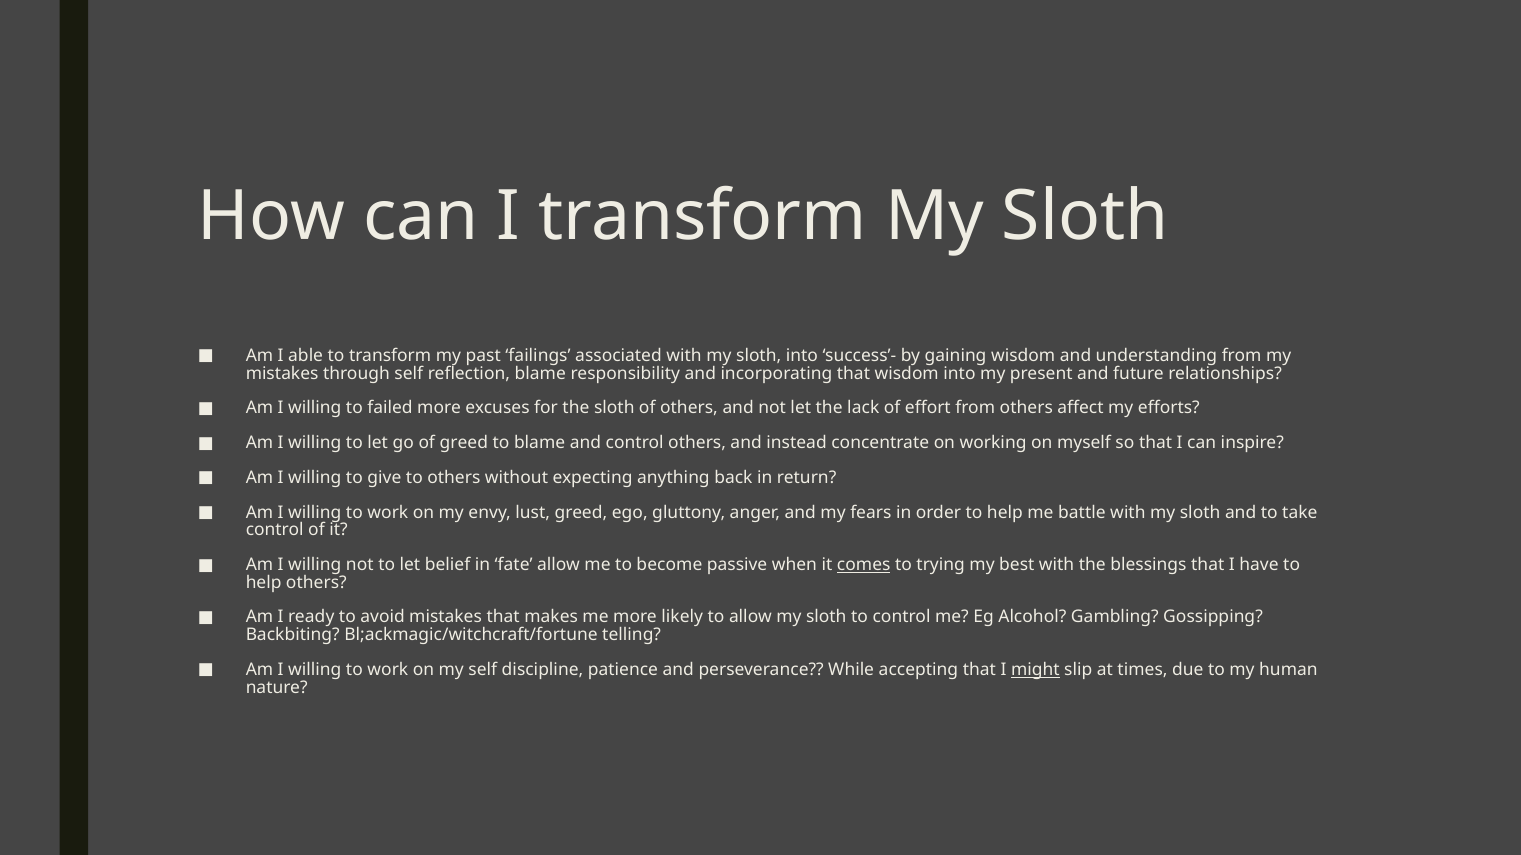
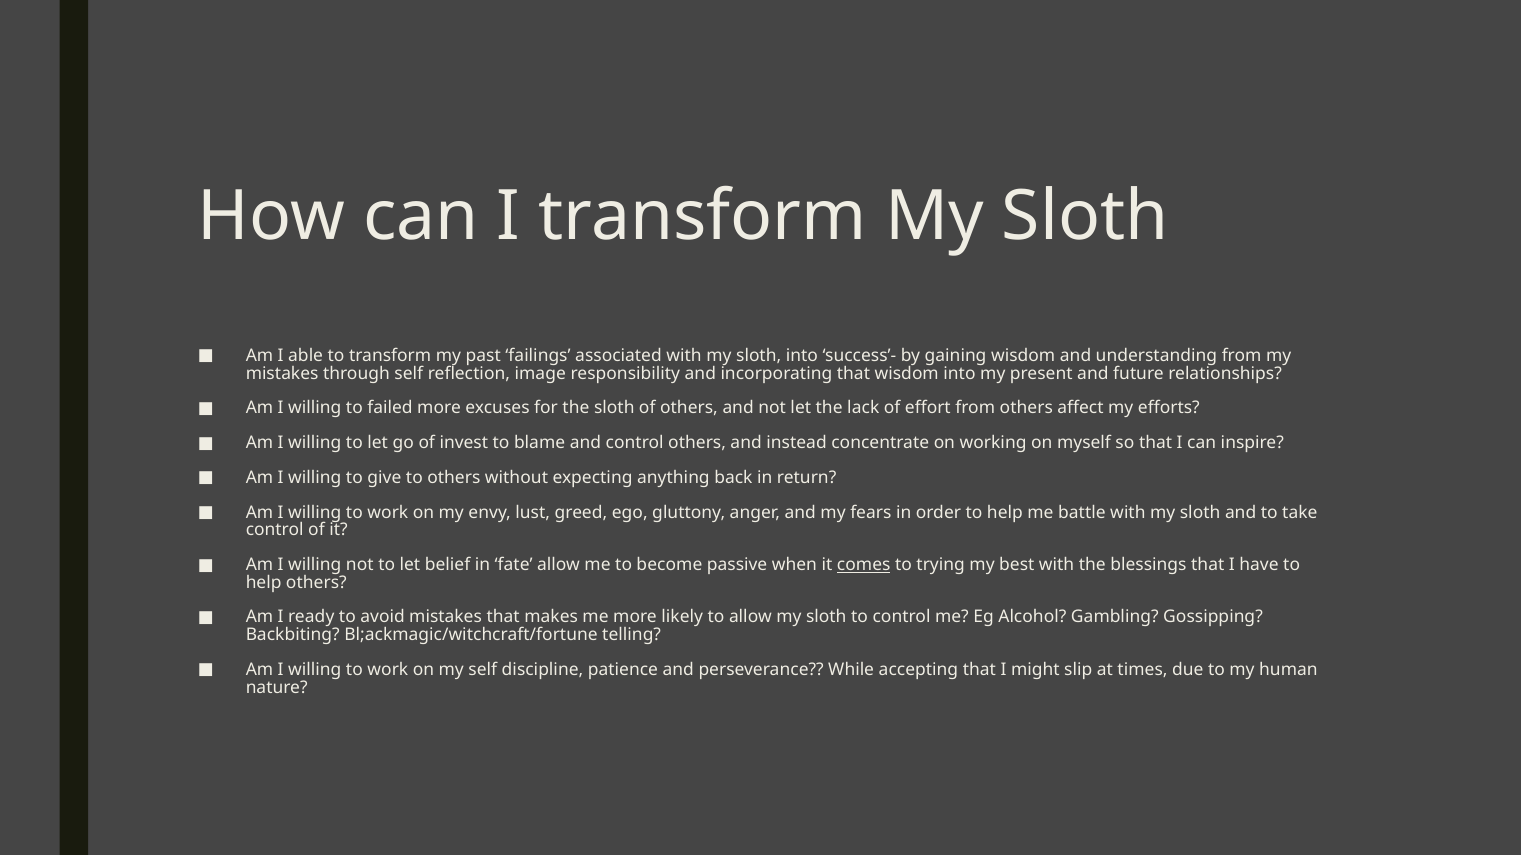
reflection blame: blame -> image
of greed: greed -> invest
might underline: present -> none
